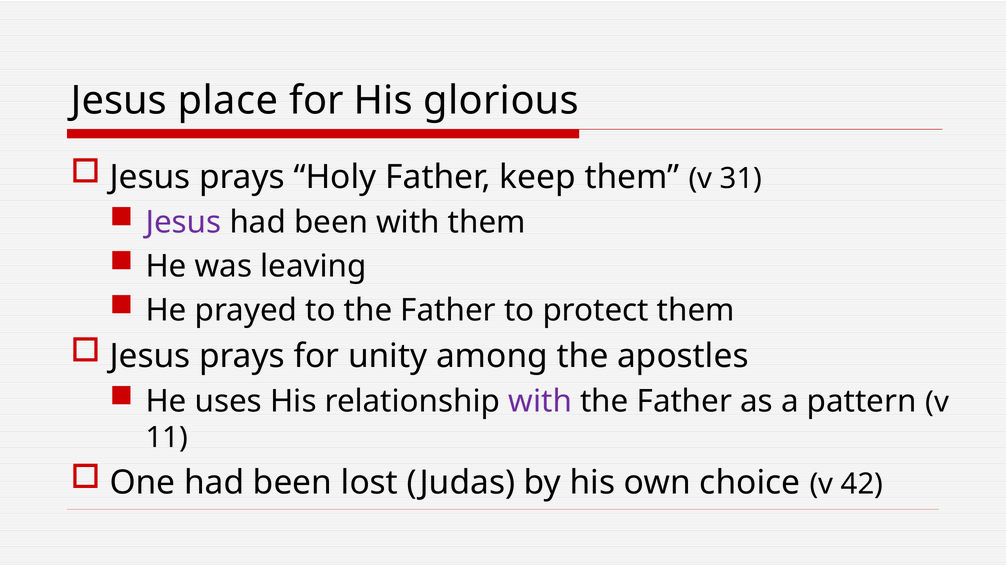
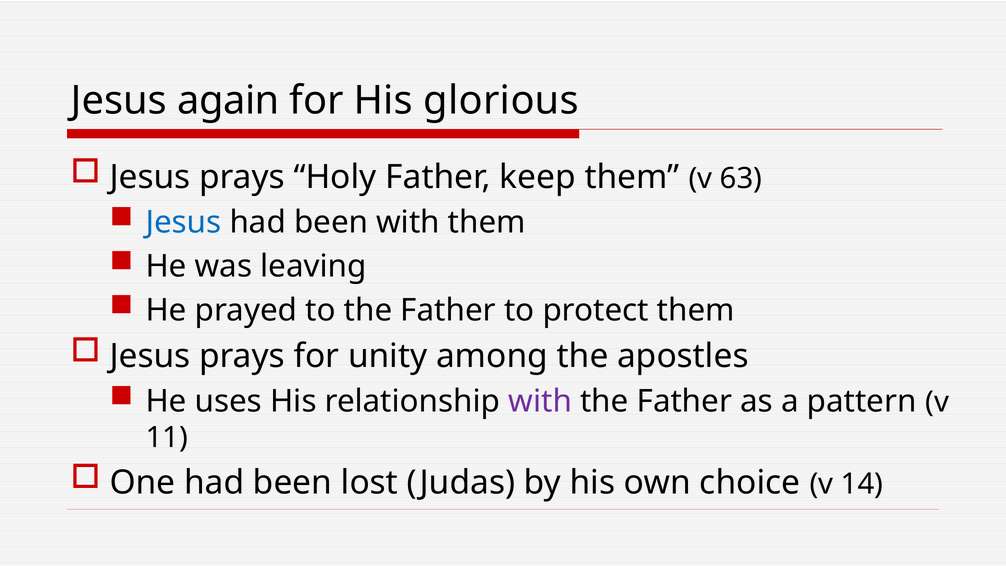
place: place -> again
31: 31 -> 63
Jesus at (184, 222) colour: purple -> blue
42: 42 -> 14
